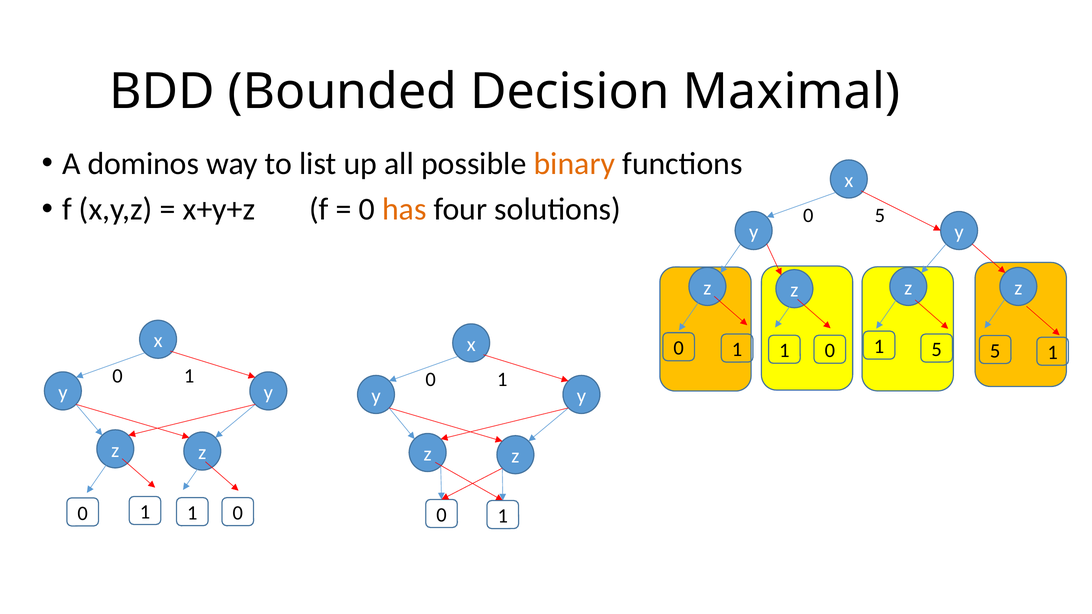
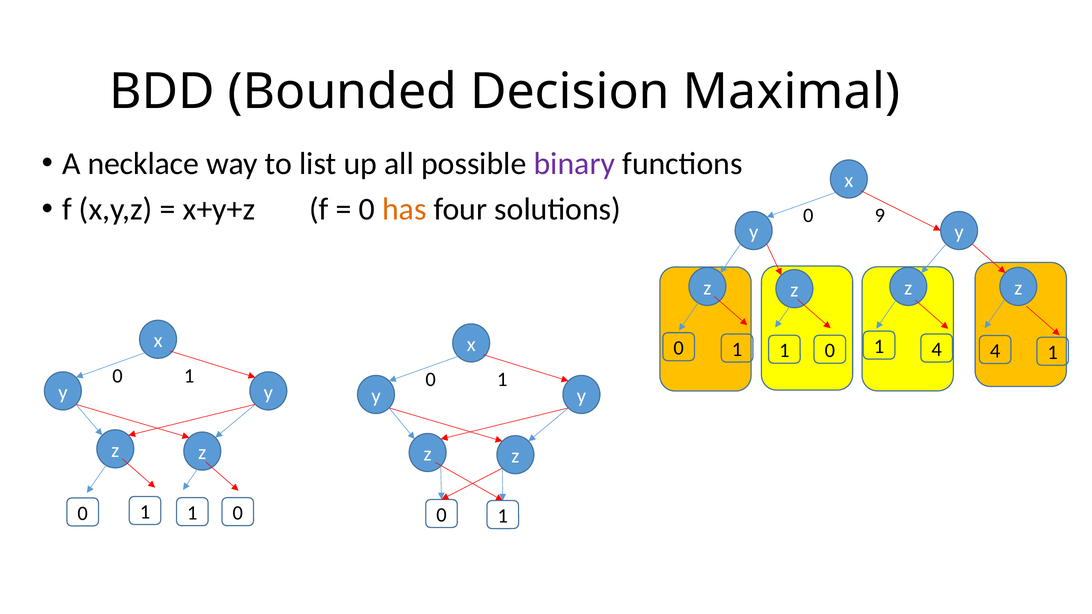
dominos: dominos -> necklace
binary colour: orange -> purple
5 at (880, 216): 5 -> 9
1 5: 5 -> 4
5 at (995, 351): 5 -> 4
